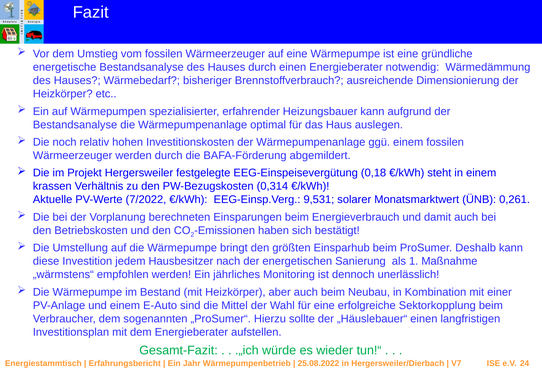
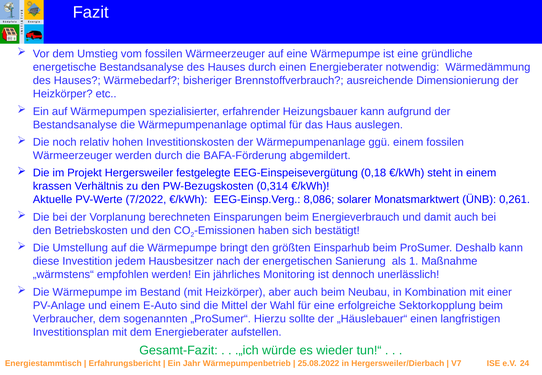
9,531: 9,531 -> 8,086
